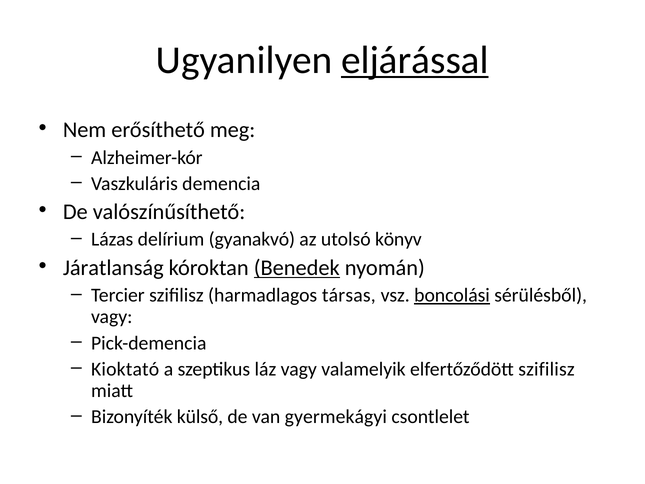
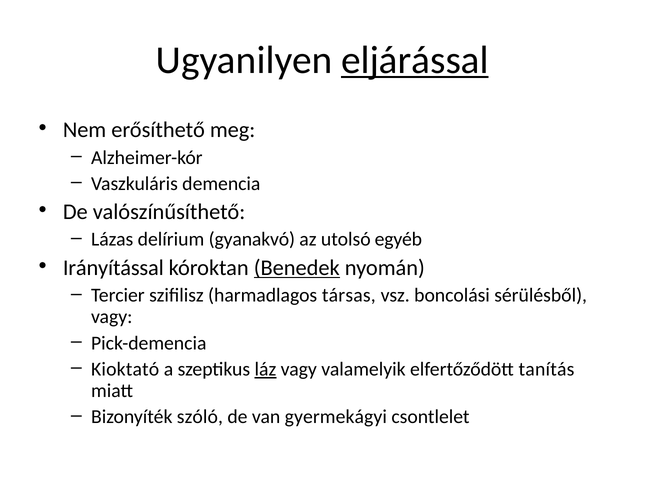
könyv: könyv -> egyéb
Járatlanság: Járatlanság -> Irányítással
boncolási underline: present -> none
láz underline: none -> present
elfertőződött szifilisz: szifilisz -> tanítás
külső: külső -> szóló
